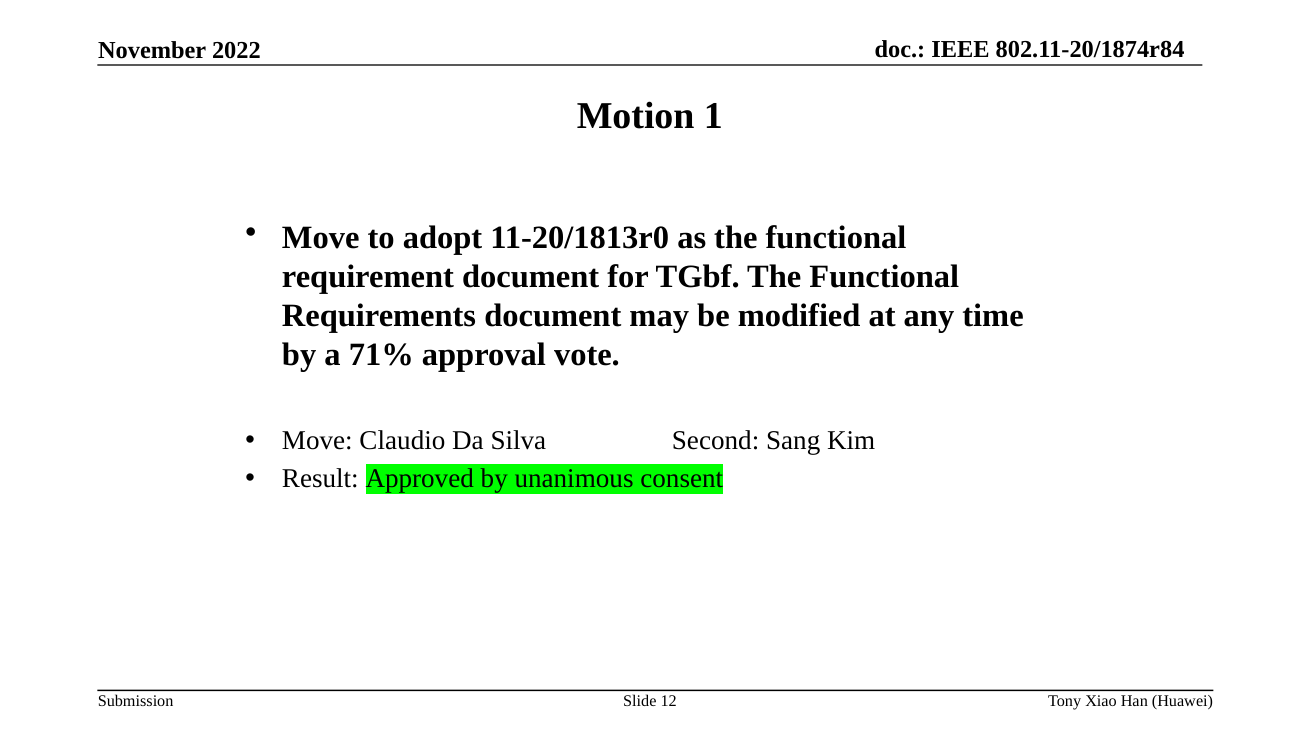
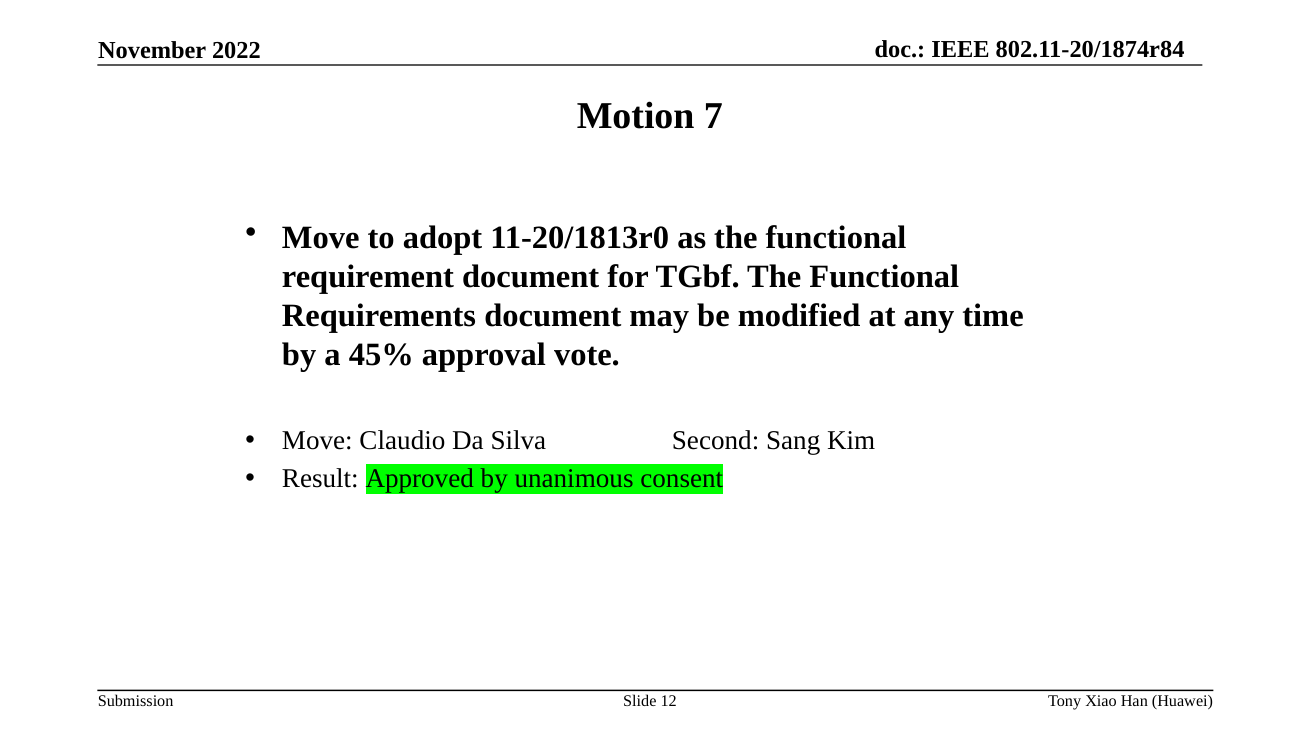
1: 1 -> 7
71%: 71% -> 45%
